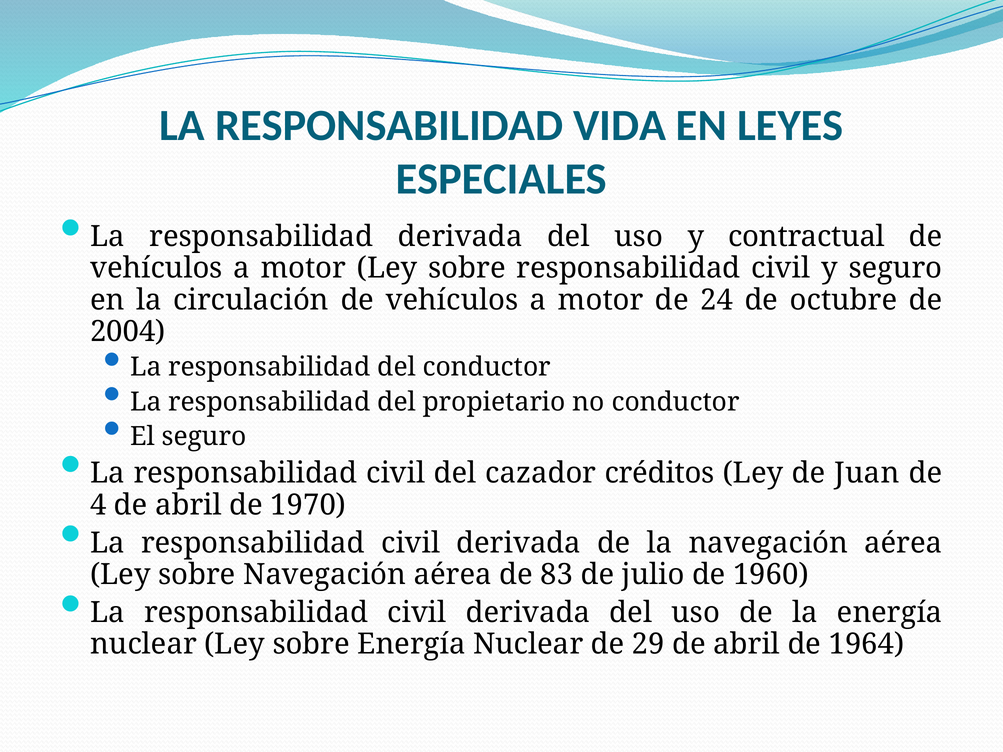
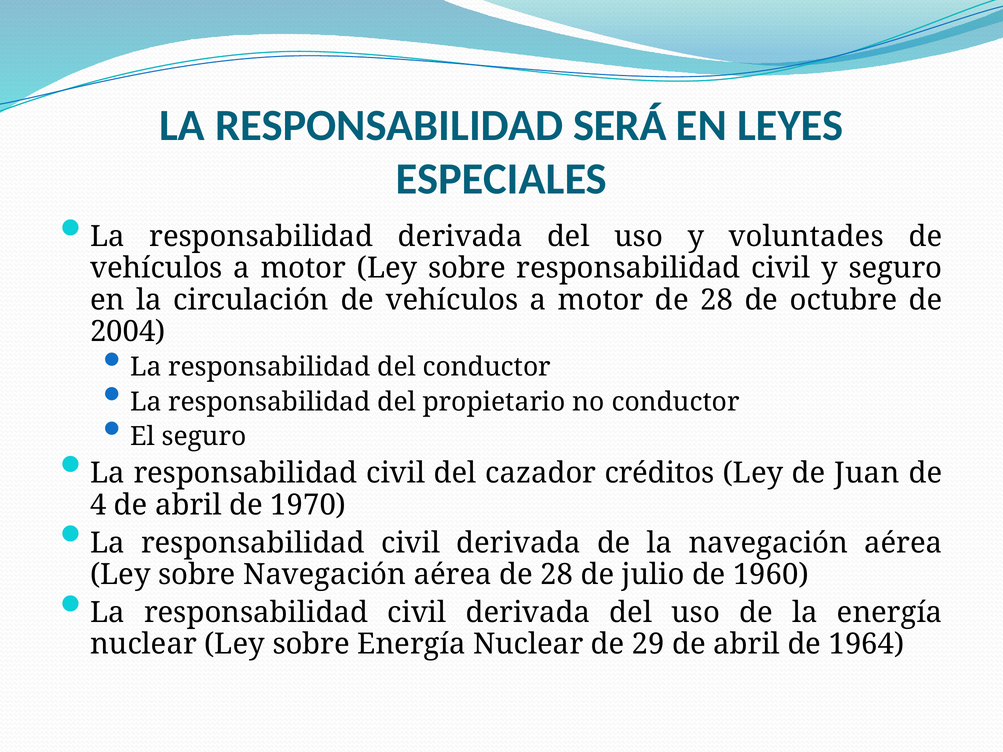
VIDA: VIDA -> SERÁ
contractual: contractual -> voluntades
motor de 24: 24 -> 28
aérea de 83: 83 -> 28
